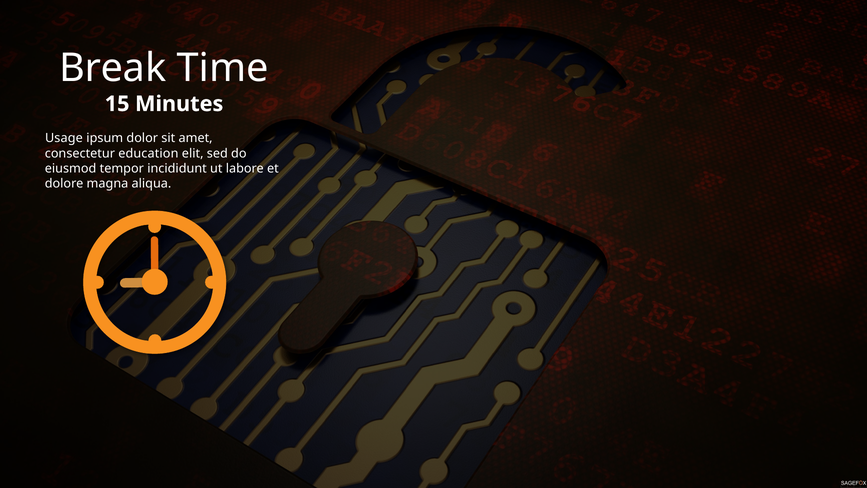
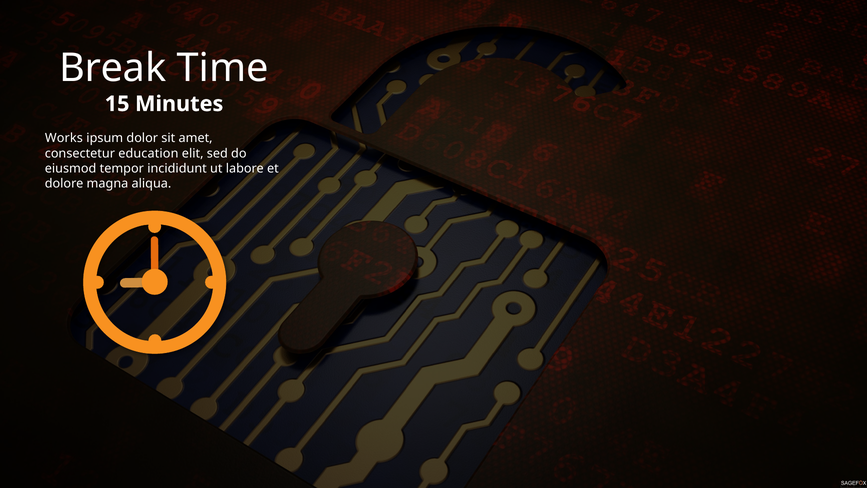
Usage: Usage -> Works
